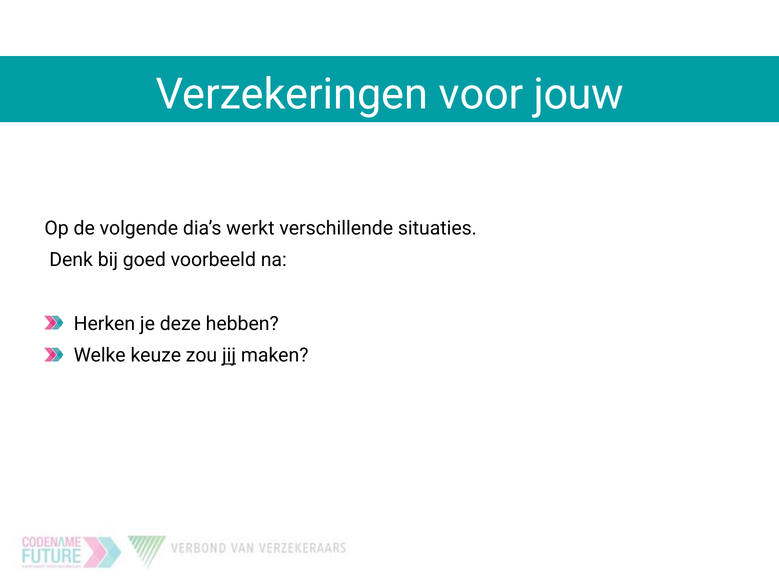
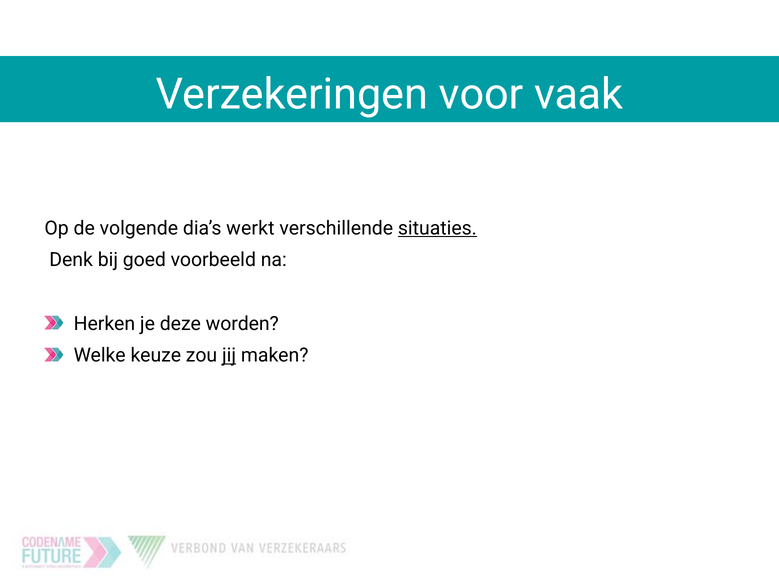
jouw: jouw -> vaak
situaties underline: none -> present
hebben: hebben -> worden
